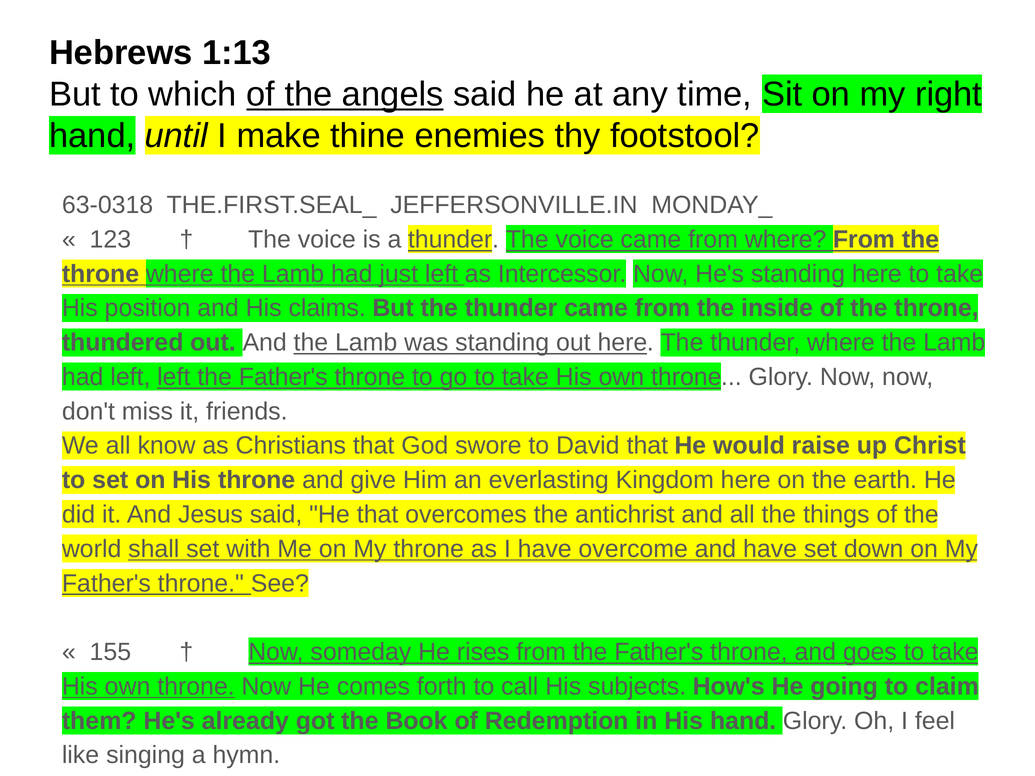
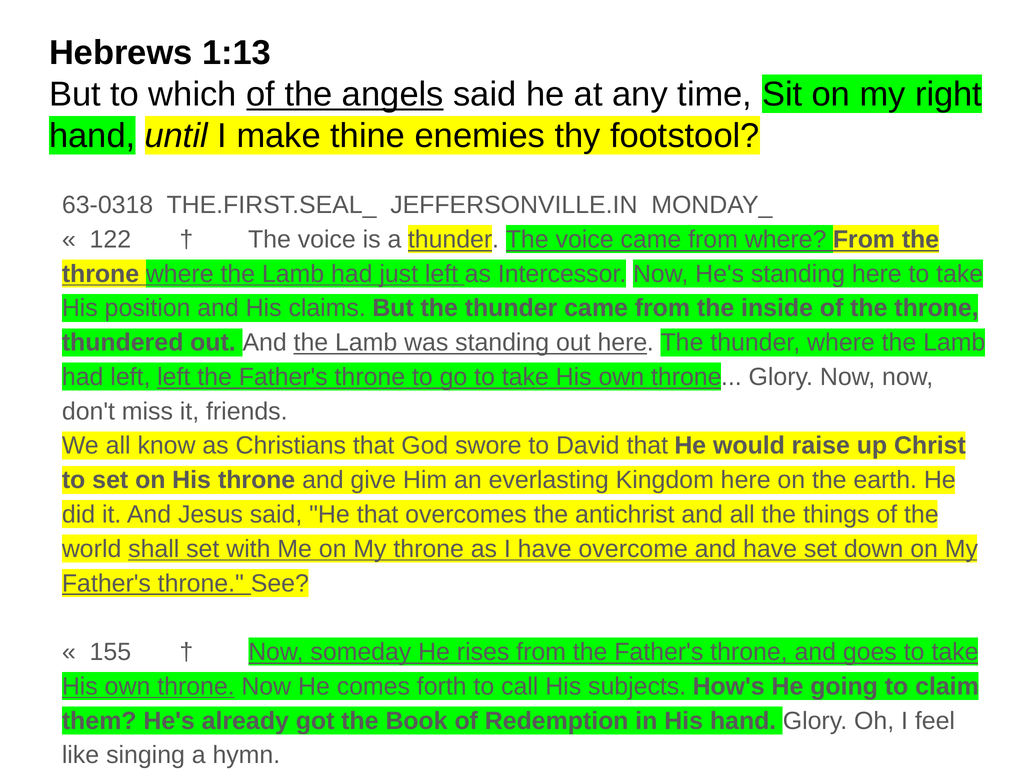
123: 123 -> 122
